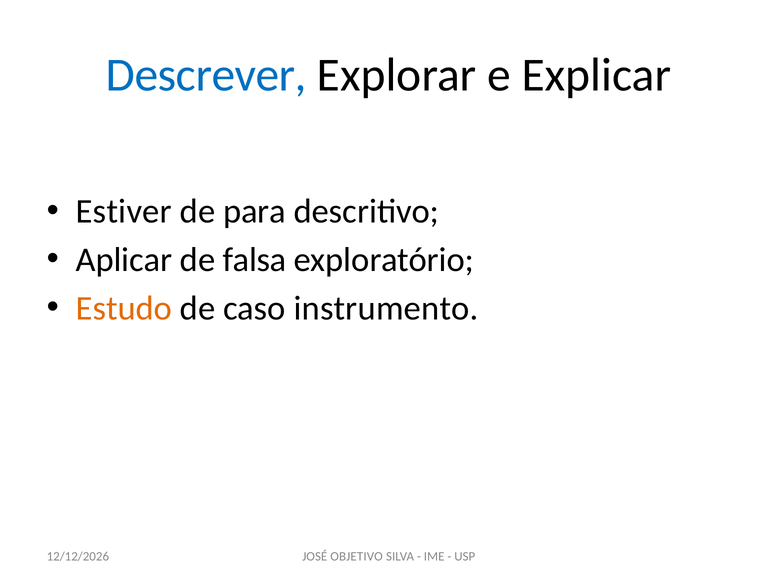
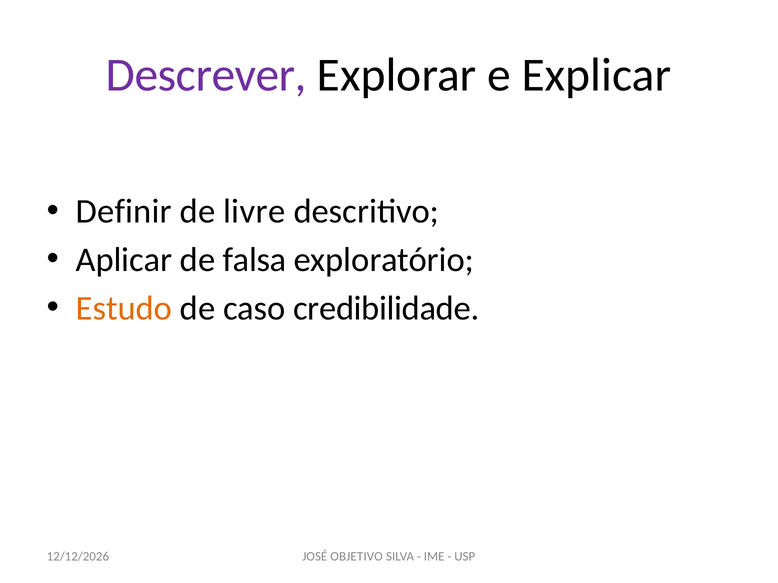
Descrever colour: blue -> purple
Estiver: Estiver -> Definir
para: para -> livre
instrumento: instrumento -> credibilidade
